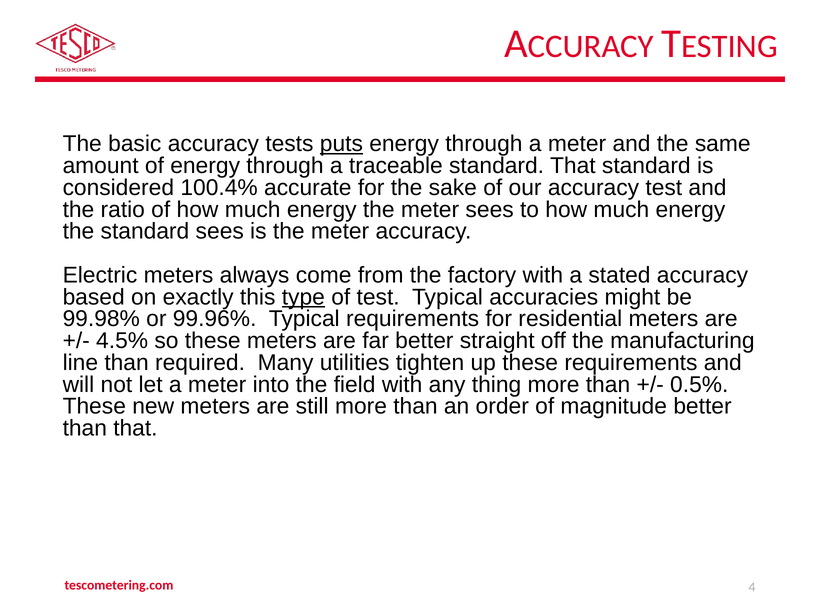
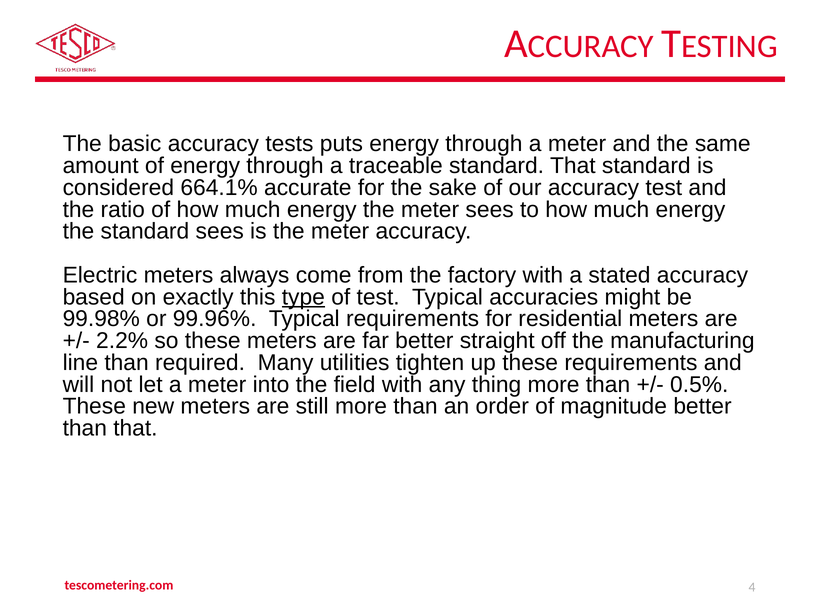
puts underline: present -> none
100.4%: 100.4% -> 664.1%
4.5%: 4.5% -> 2.2%
